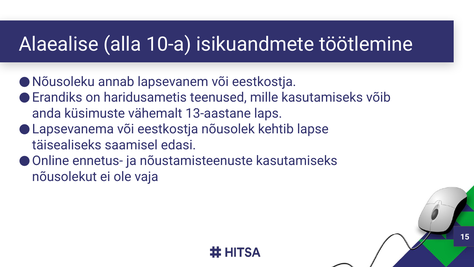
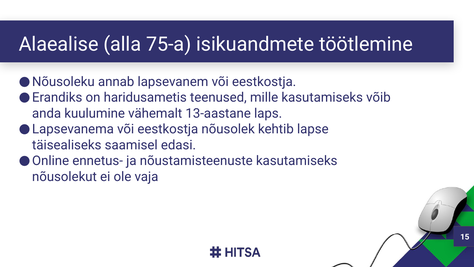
10-a: 10-a -> 75-a
küsimuste: küsimuste -> kuulumine
